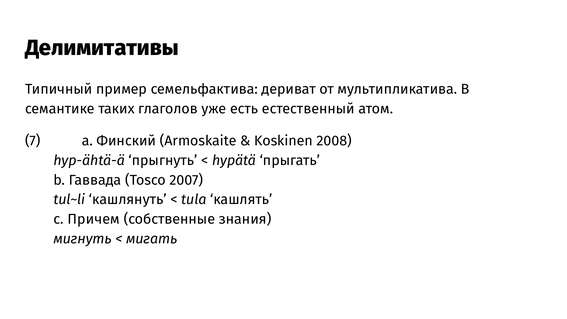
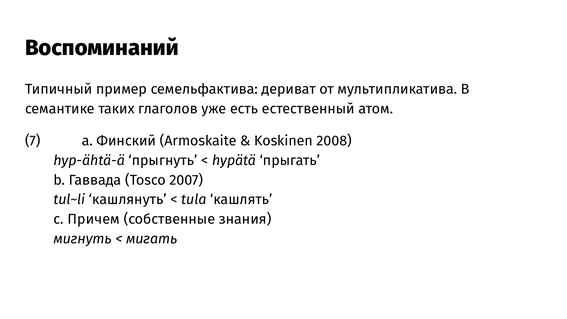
Делимитативы: Делимитативы -> Воспоминаний
